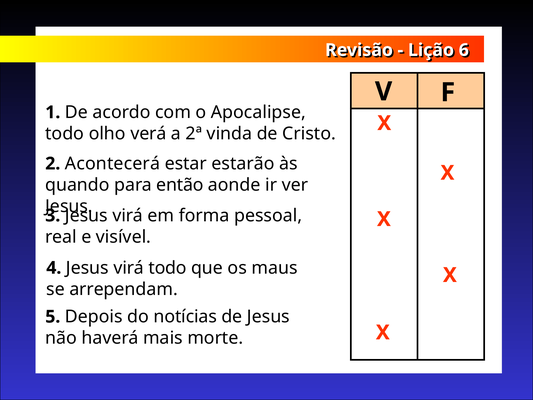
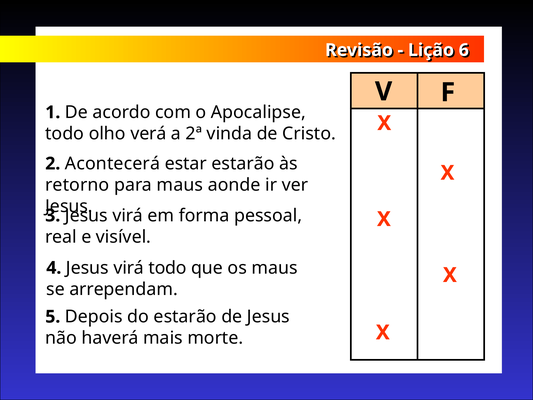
quando: quando -> retorno
para então: então -> maus
do notícias: notícias -> estarão
